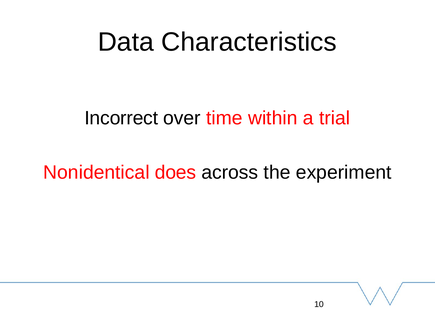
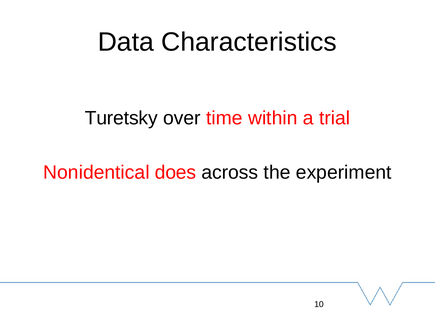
Incorrect: Incorrect -> Turetsky
